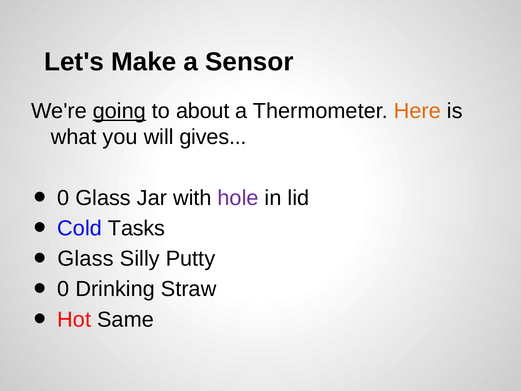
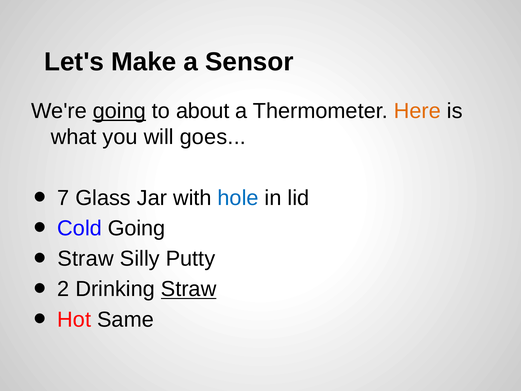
gives: gives -> goes
0 at (63, 198): 0 -> 7
hole colour: purple -> blue
Cold Tasks: Tasks -> Going
Glass at (86, 259): Glass -> Straw
0 at (63, 289): 0 -> 2
Straw at (189, 289) underline: none -> present
